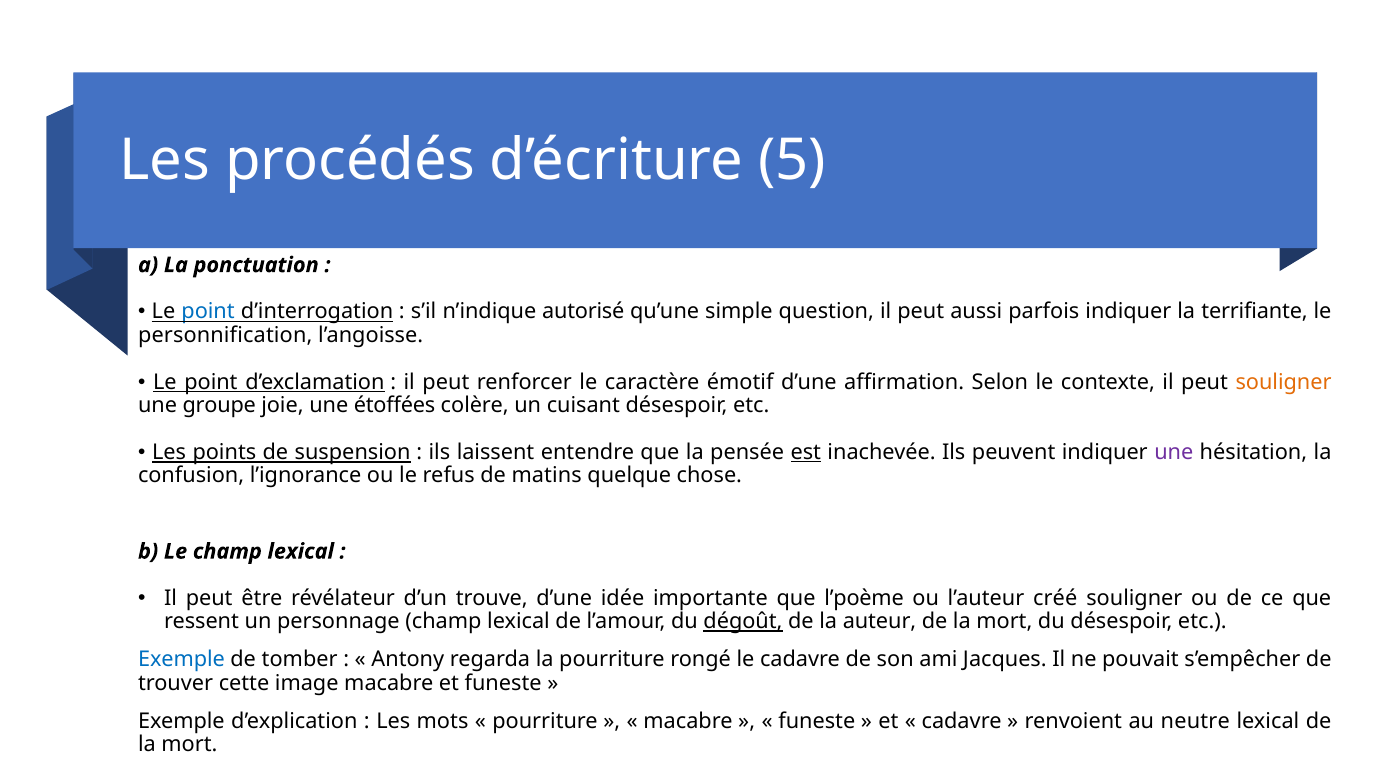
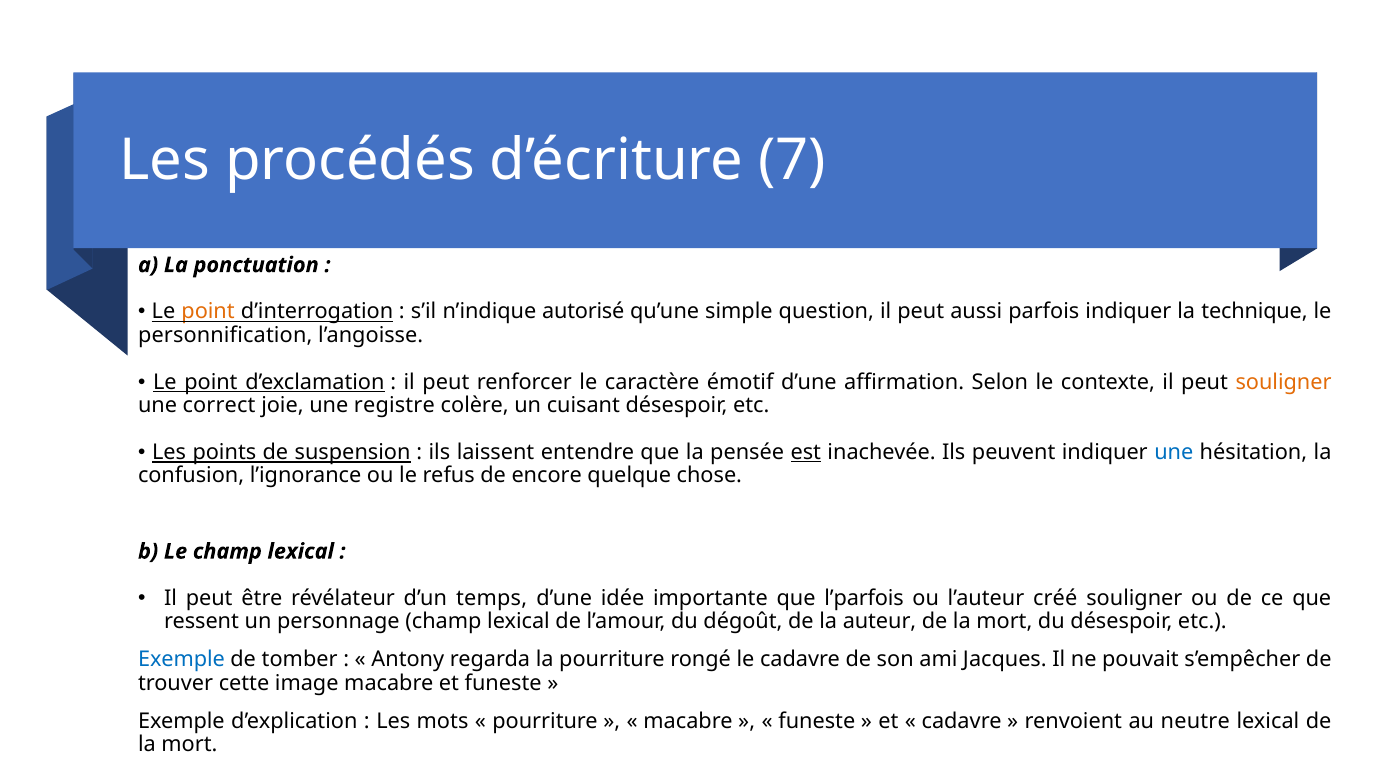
5: 5 -> 7
point at (208, 312) colour: blue -> orange
terrifiante: terrifiante -> technique
groupe: groupe -> correct
étoffées: étoffées -> registre
une at (1174, 452) colour: purple -> blue
matins: matins -> encore
trouve: trouve -> temps
l’poème: l’poème -> l’parfois
dégoût underline: present -> none
